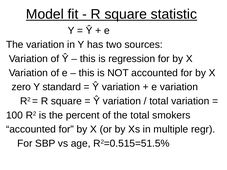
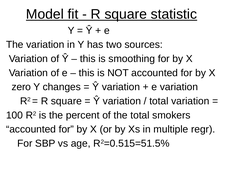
regression: regression -> smoothing
standard: standard -> changes
